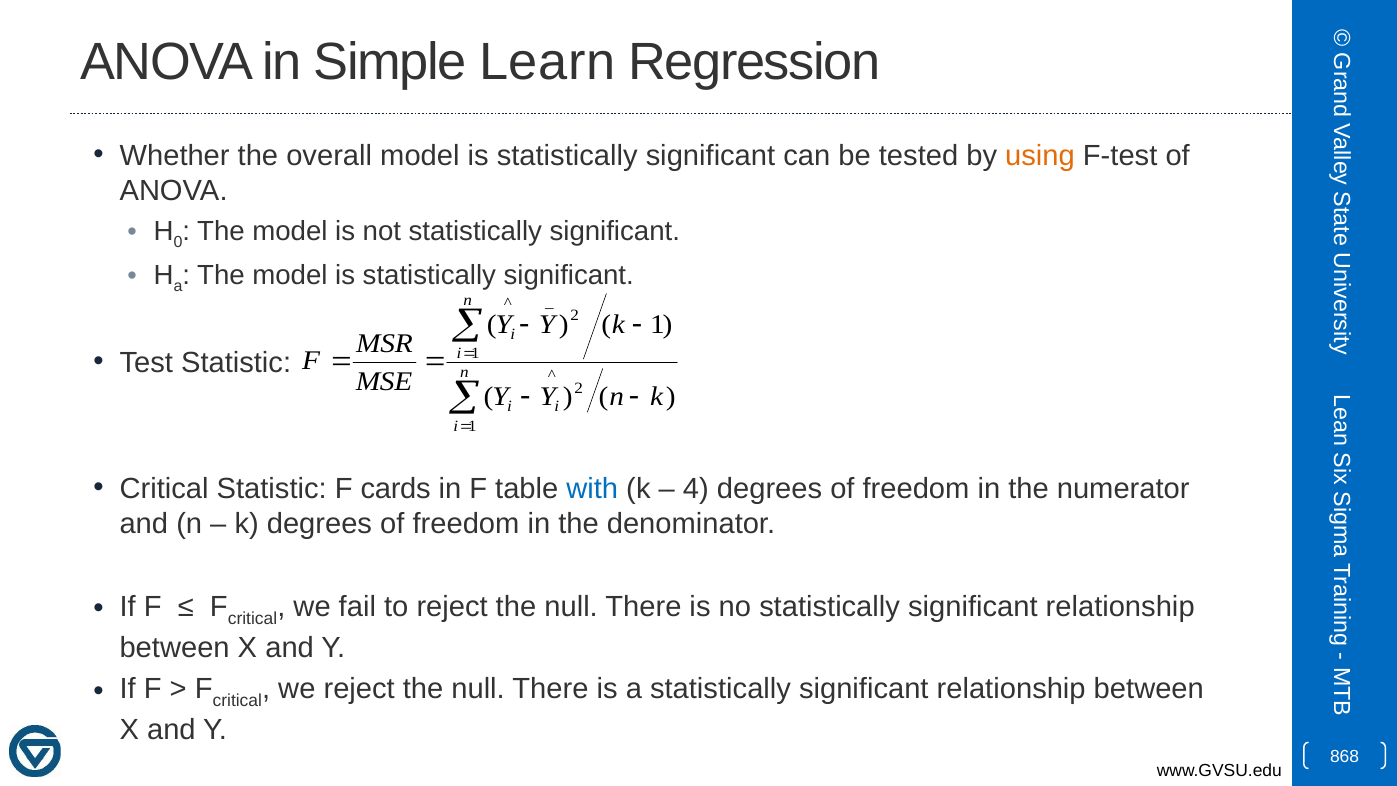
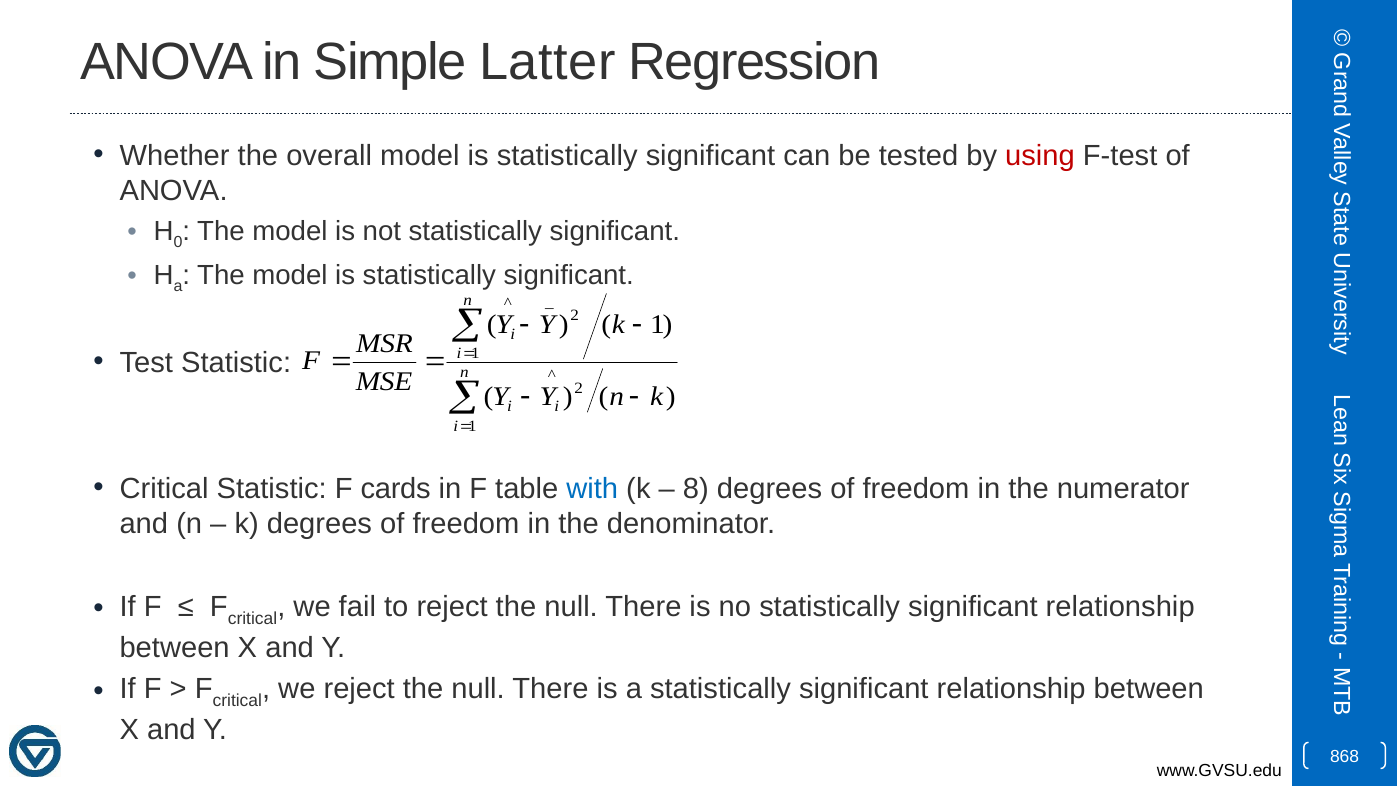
Learn: Learn -> Latter
using colour: orange -> red
4: 4 -> 8
